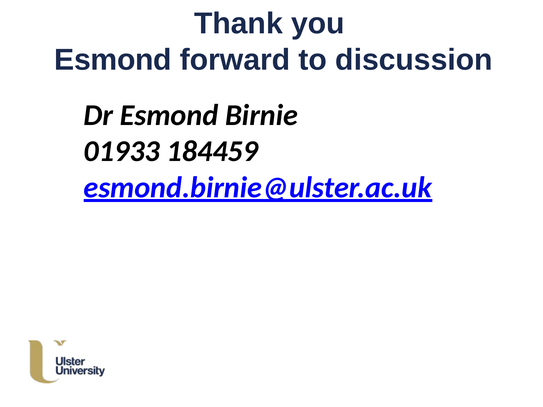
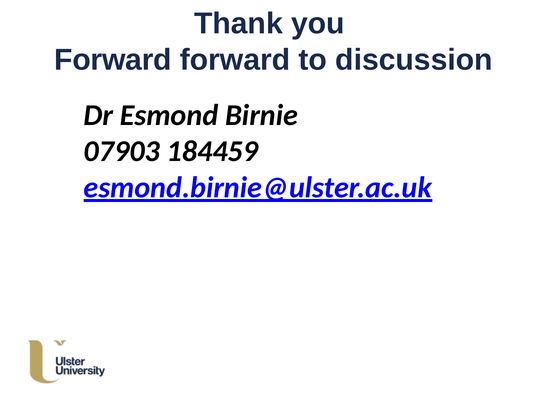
Esmond at (113, 60): Esmond -> Forward
01933: 01933 -> 07903
